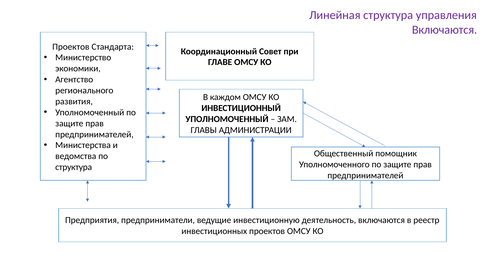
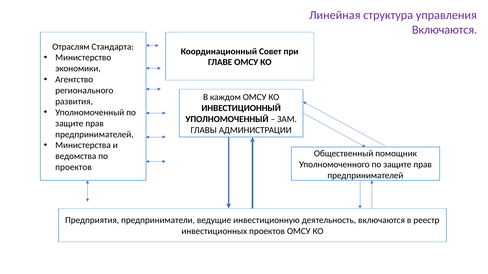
Проектов at (71, 47): Проектов -> Отраслям
структура at (74, 168): структура -> проектов
